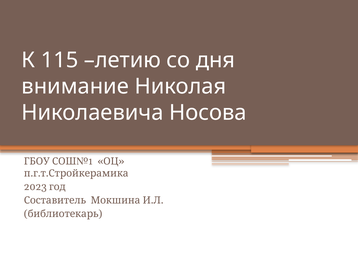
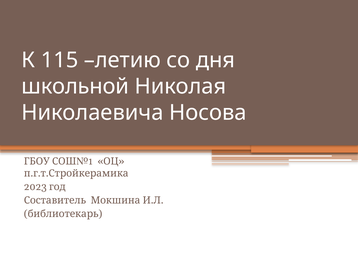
внимание: внимание -> школьной
